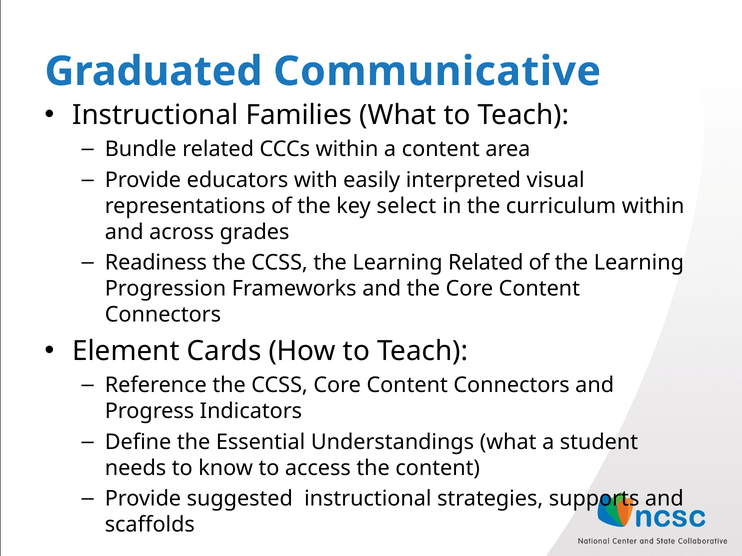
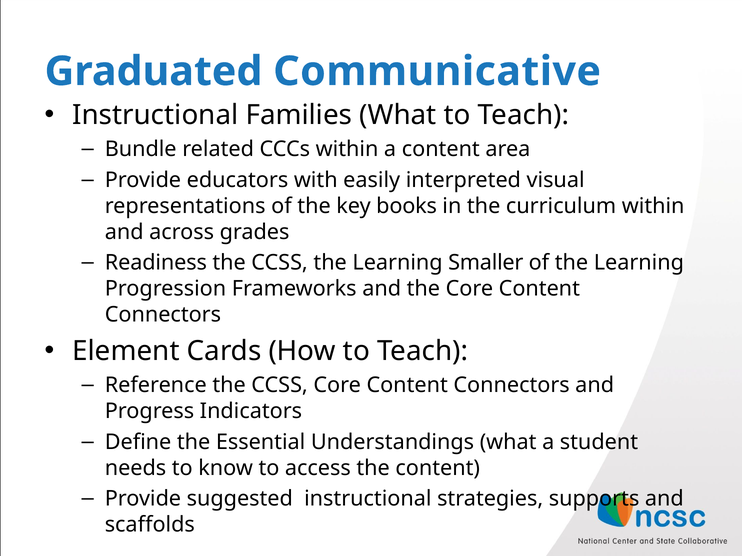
select: select -> books
Learning Related: Related -> Smaller
